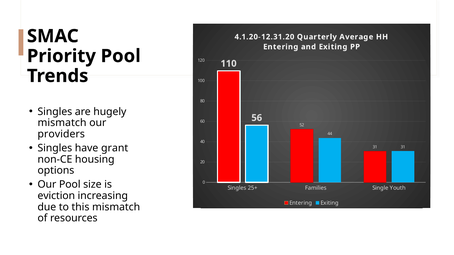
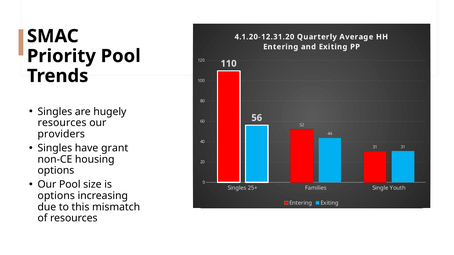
mismatch at (62, 123): mismatch -> resources
eviction at (56, 196): eviction -> options
